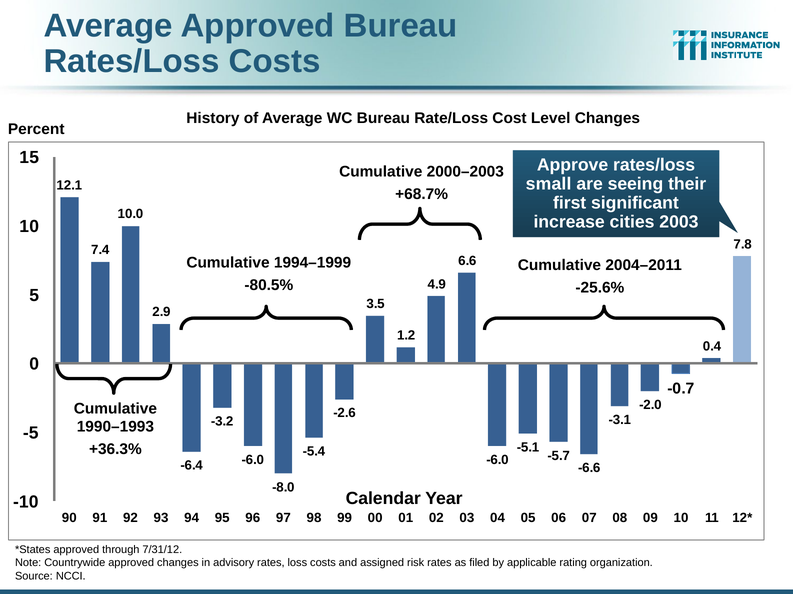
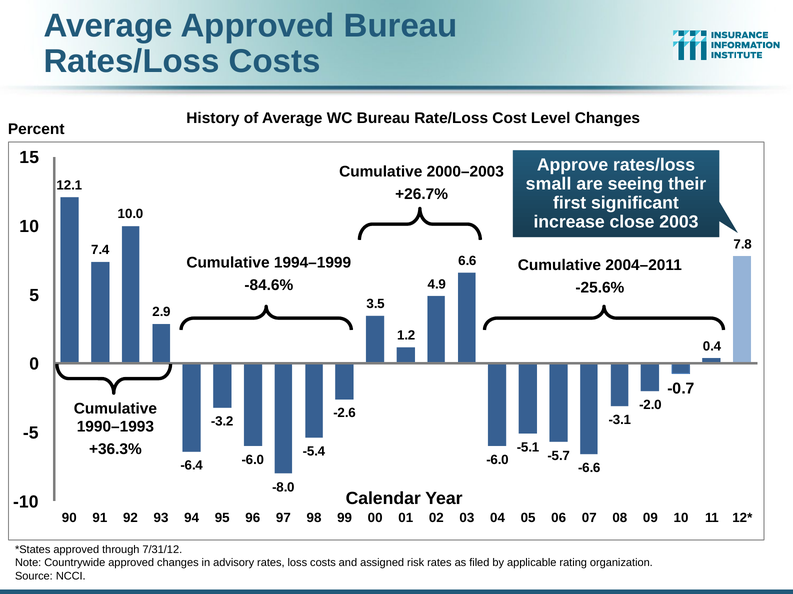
+68.7%: +68.7% -> +26.7%
cities: cities -> close
-80.5%: -80.5% -> -84.6%
